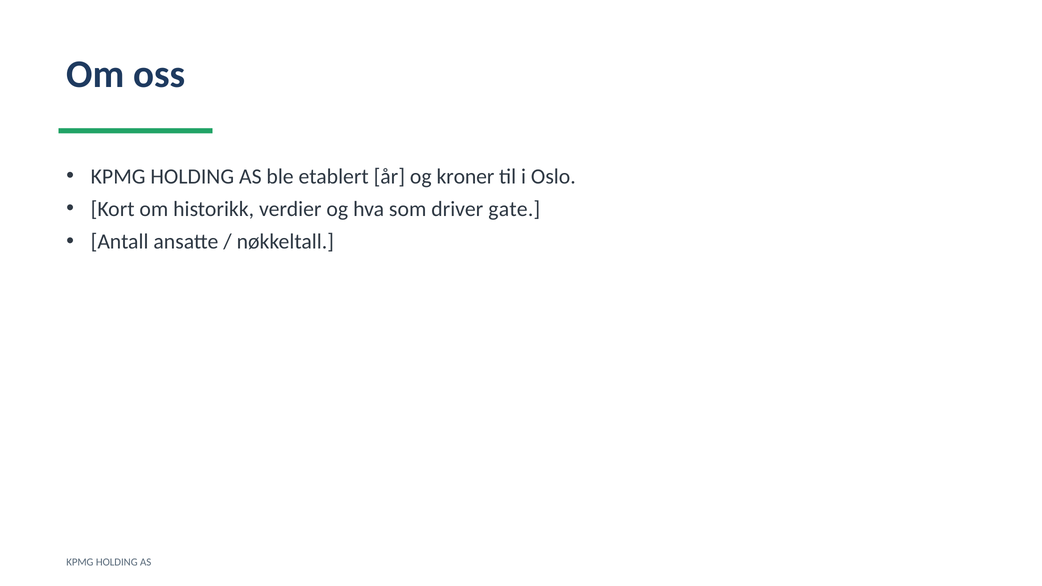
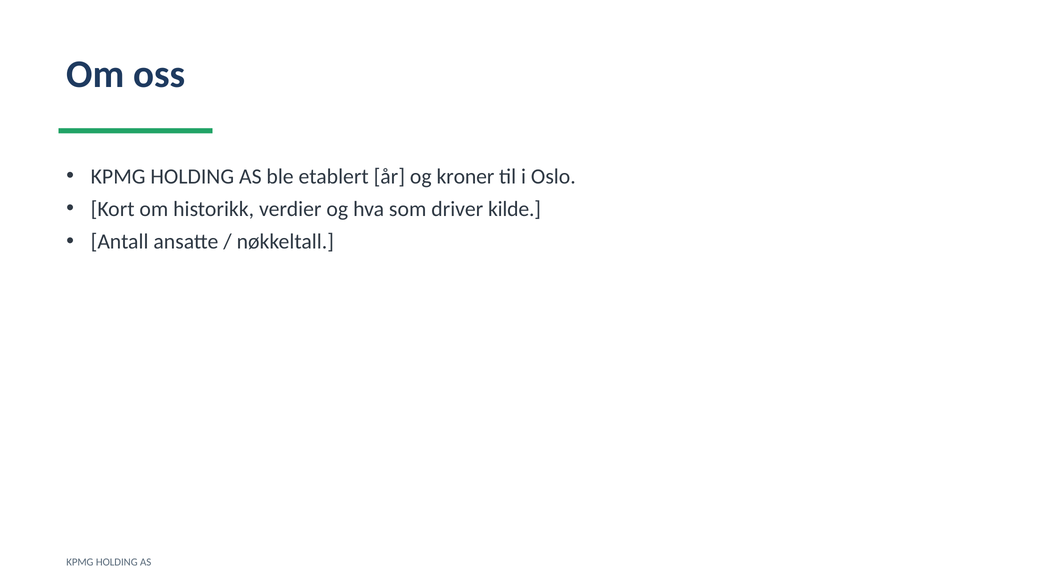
gate: gate -> kilde
